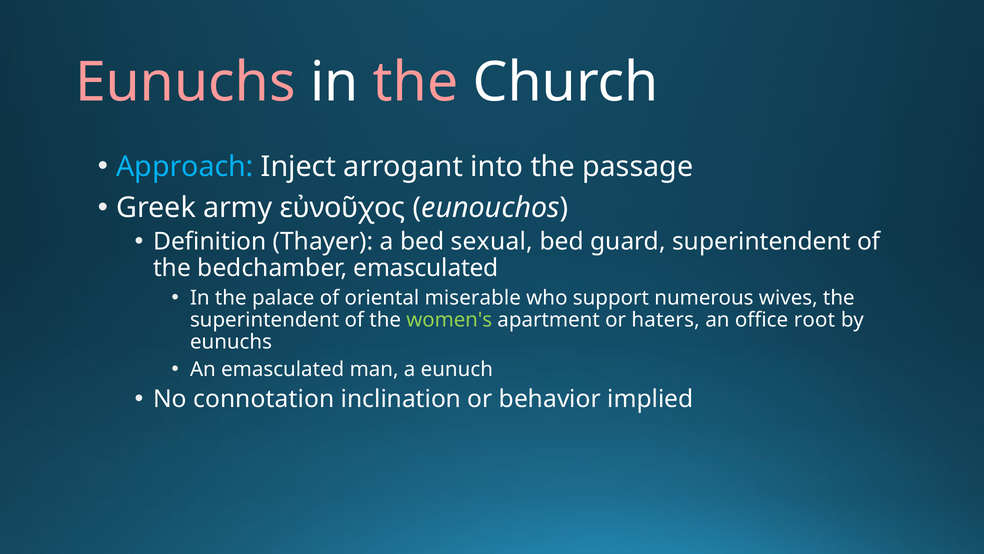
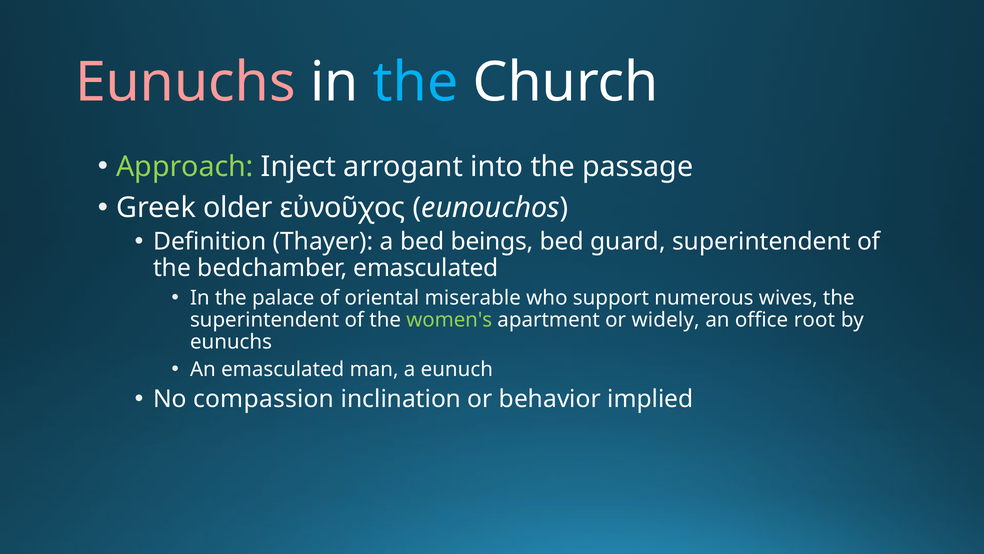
the at (416, 83) colour: pink -> light blue
Approach colour: light blue -> light green
army: army -> older
sexual: sexual -> beings
haters: haters -> widely
connotation: connotation -> compassion
